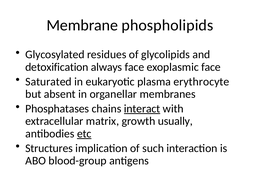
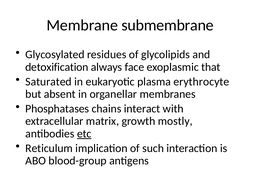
phospholipids: phospholipids -> submembrane
exoplasmic face: face -> that
interact underline: present -> none
usually: usually -> mostly
Structures: Structures -> Reticulum
